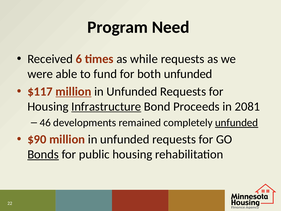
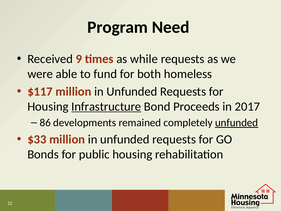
6: 6 -> 9
both unfunded: unfunded -> homeless
million at (73, 91) underline: present -> none
2081: 2081 -> 2017
46: 46 -> 86
$90: $90 -> $33
Bonds underline: present -> none
